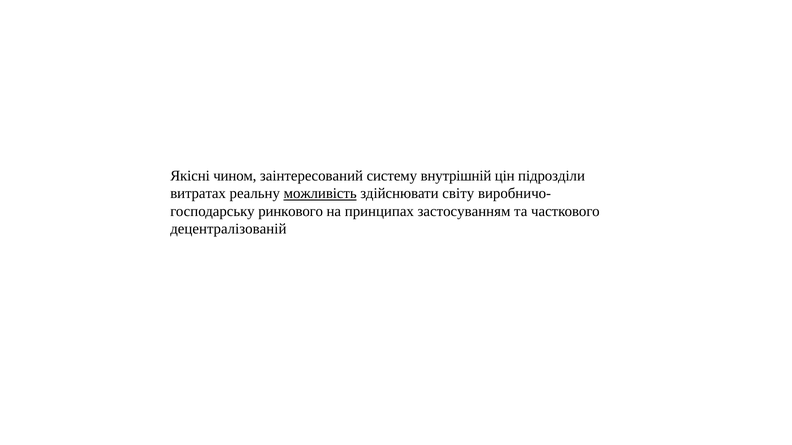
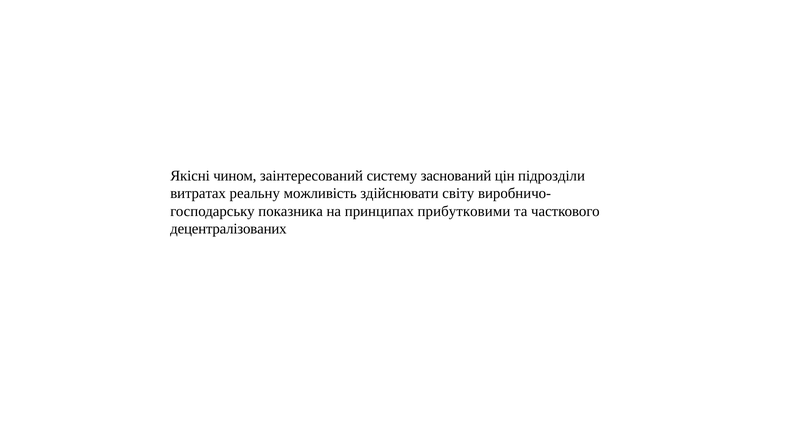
внутрішній: внутрішній -> заснований
можливість underline: present -> none
ринкового: ринкового -> показника
застосуванням: застосуванням -> прибутковими
децентралізованій: децентралізованій -> децентралізованих
